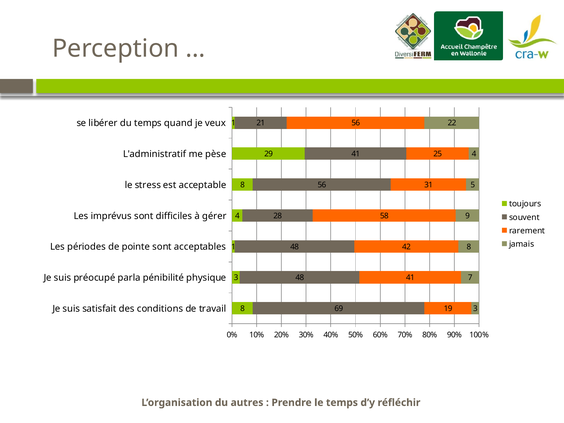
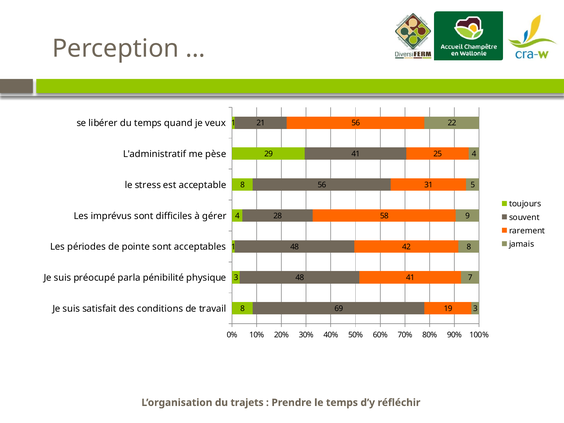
autres: autres -> trajets
